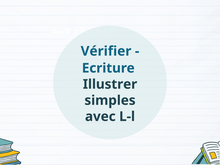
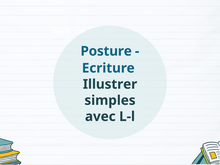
Vérifier: Vérifier -> Posture
